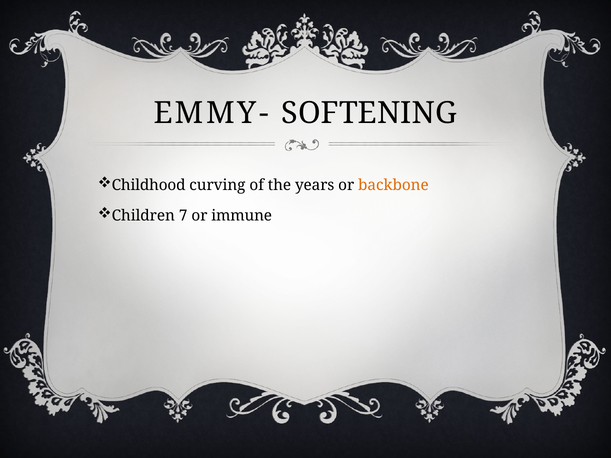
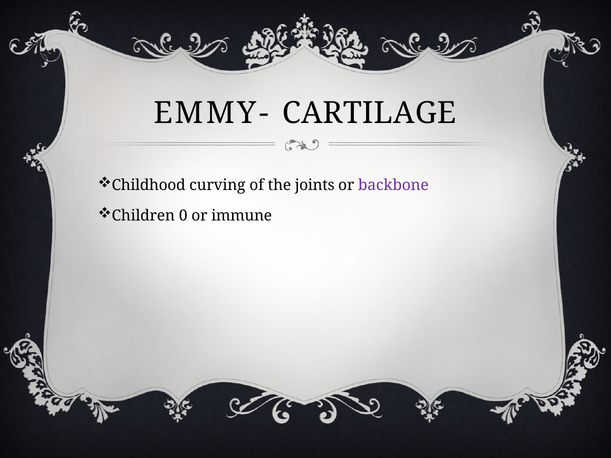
SOFTENING: SOFTENING -> CARTILAGE
years: years -> joints
backbone colour: orange -> purple
7: 7 -> 0
